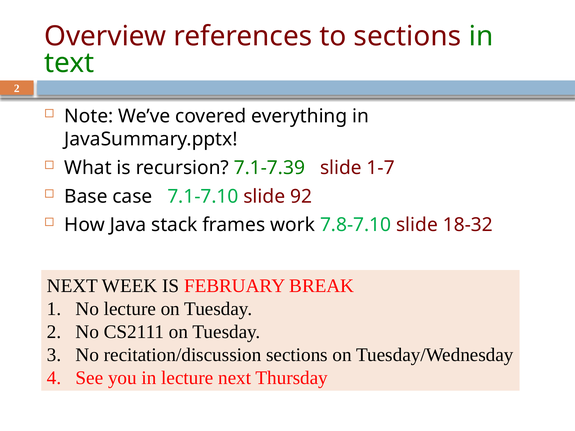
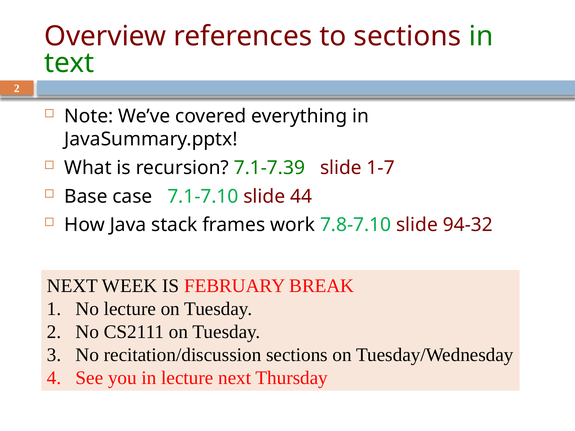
92: 92 -> 44
18-32: 18-32 -> 94-32
